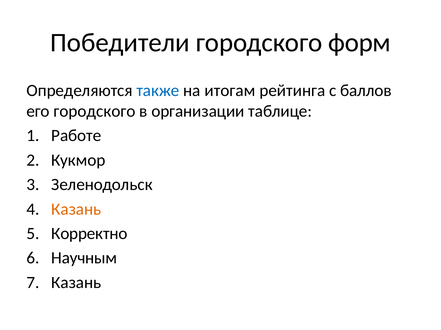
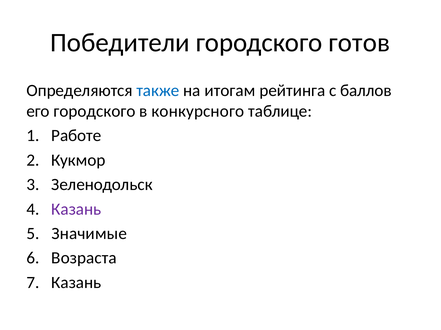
форм: форм -> готов
организации: организации -> конкурсного
Казань at (76, 210) colour: orange -> purple
Корректно: Корректно -> Значимые
Научным: Научным -> Возраста
